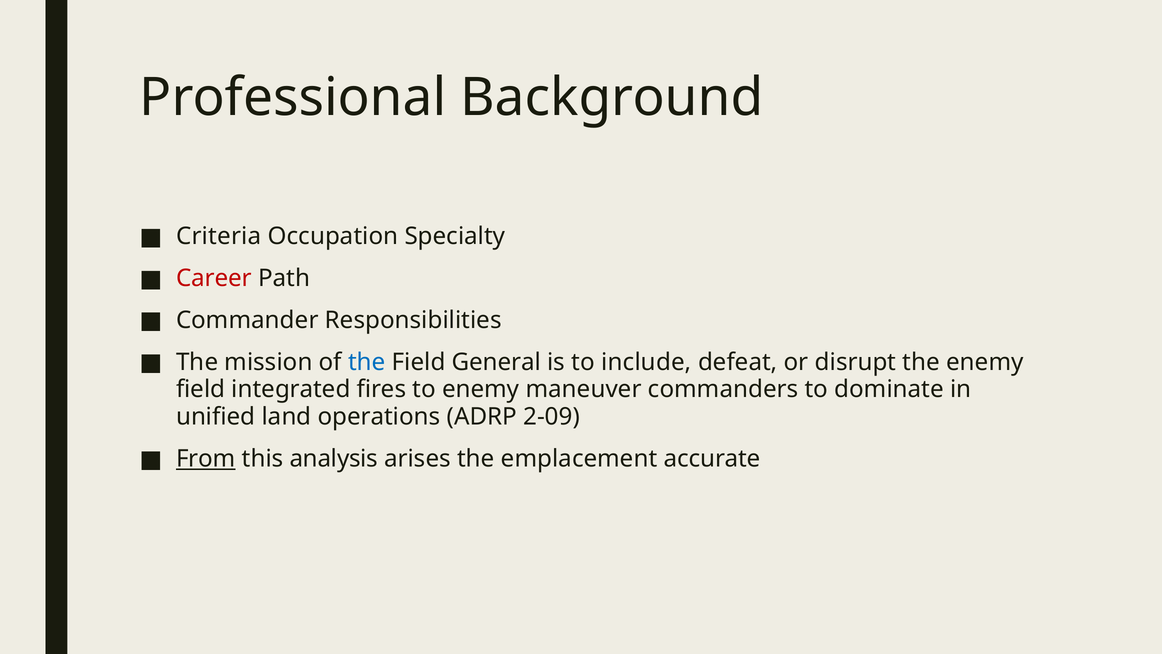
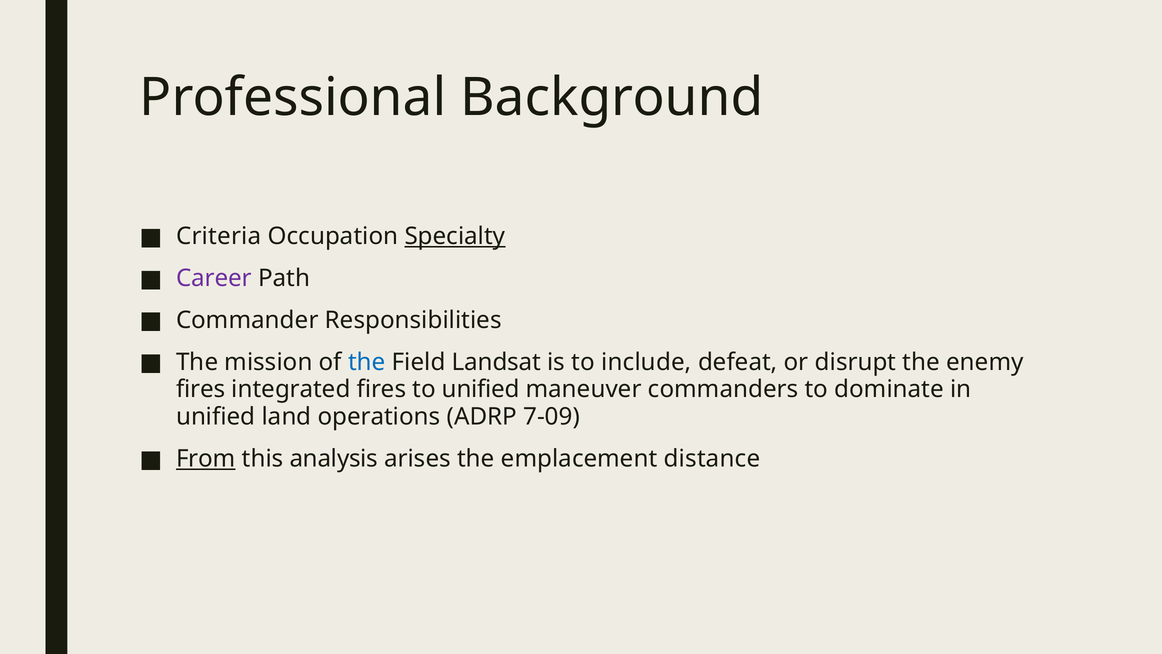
Specialty underline: none -> present
Career colour: red -> purple
General: General -> Landsat
field at (201, 389): field -> fires
to enemy: enemy -> unified
2-09: 2-09 -> 7-09
accurate: accurate -> distance
